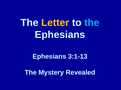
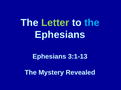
Letter colour: yellow -> light green
